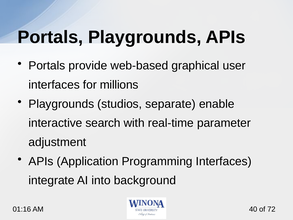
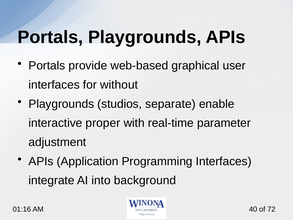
millions: millions -> without
search: search -> proper
